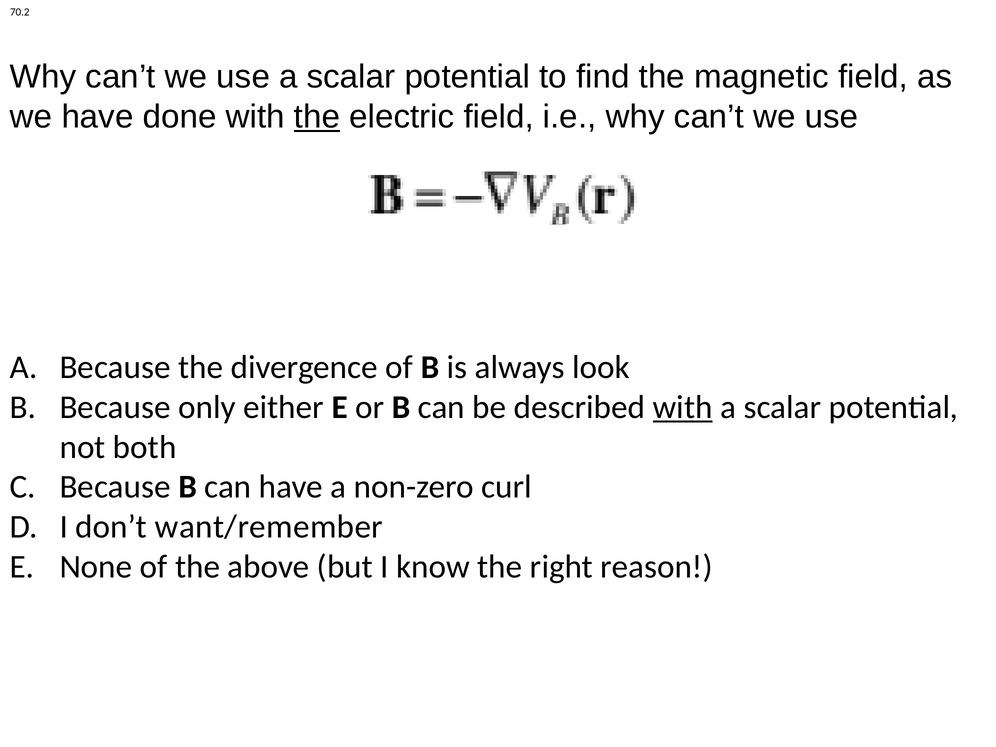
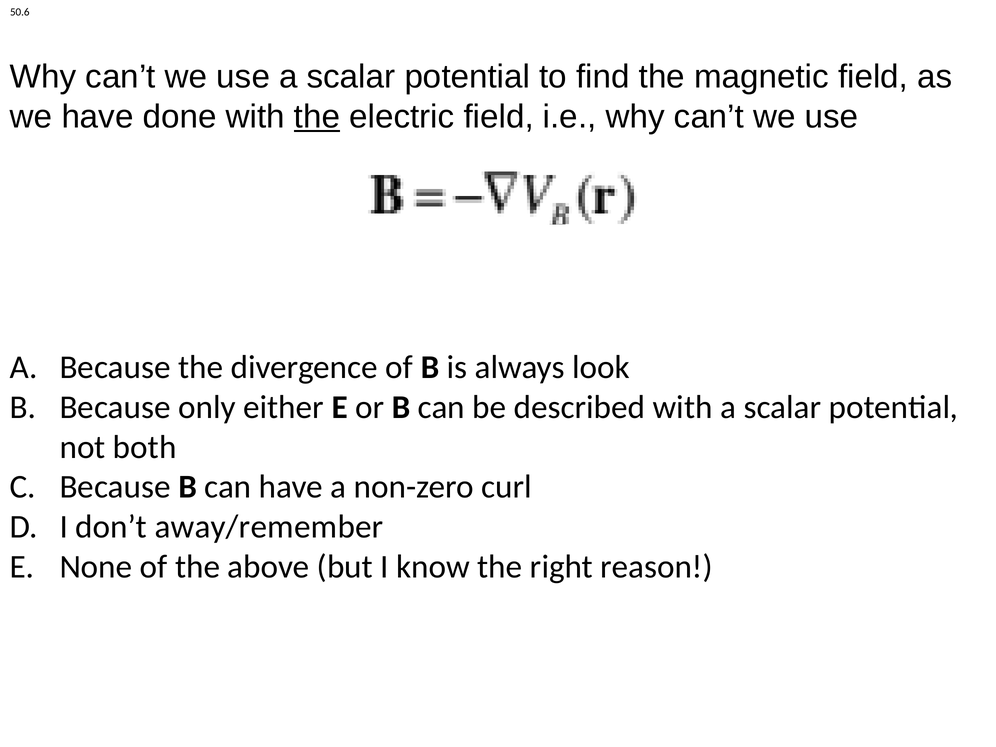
70.2: 70.2 -> 50.6
with at (683, 407) underline: present -> none
want/remember: want/remember -> away/remember
